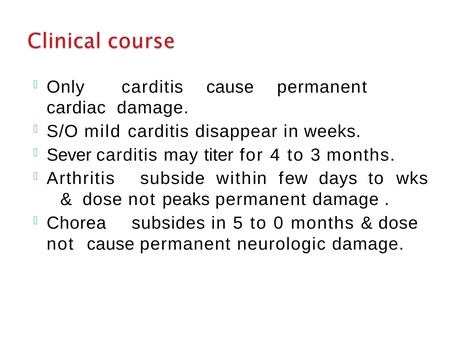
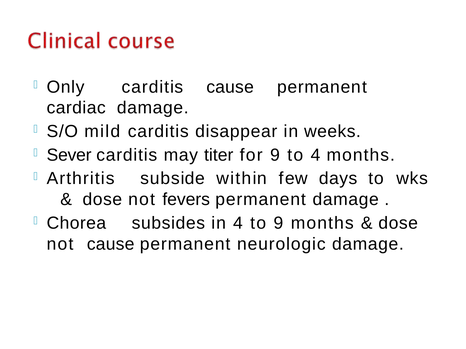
for 4: 4 -> 9
to 3: 3 -> 4
peaks: peaks -> fevers
in 5: 5 -> 4
to 0: 0 -> 9
